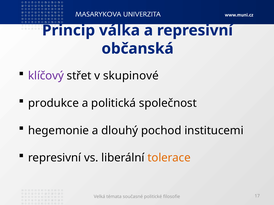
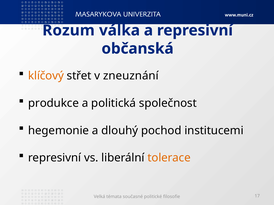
Princip: Princip -> Rozum
klíčový colour: purple -> orange
skupinové: skupinové -> zneuznání
